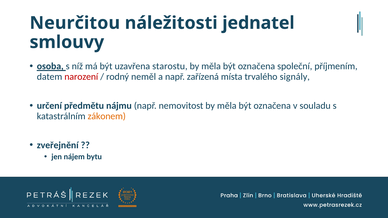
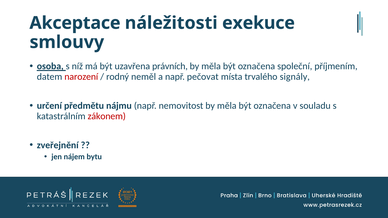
Neurčitou: Neurčitou -> Akceptace
jednatel: jednatel -> exekuce
starostu: starostu -> právních
zařízená: zařízená -> pečovat
zákonem colour: orange -> red
